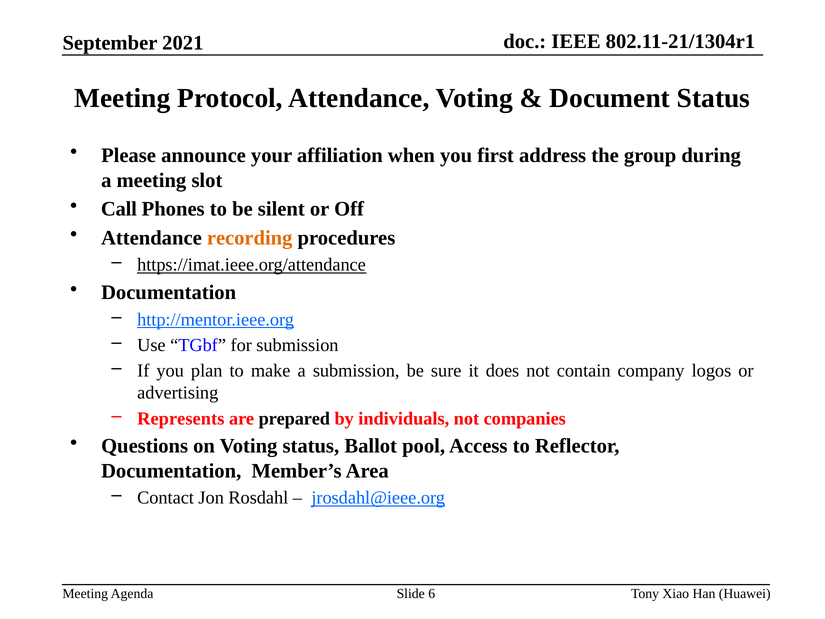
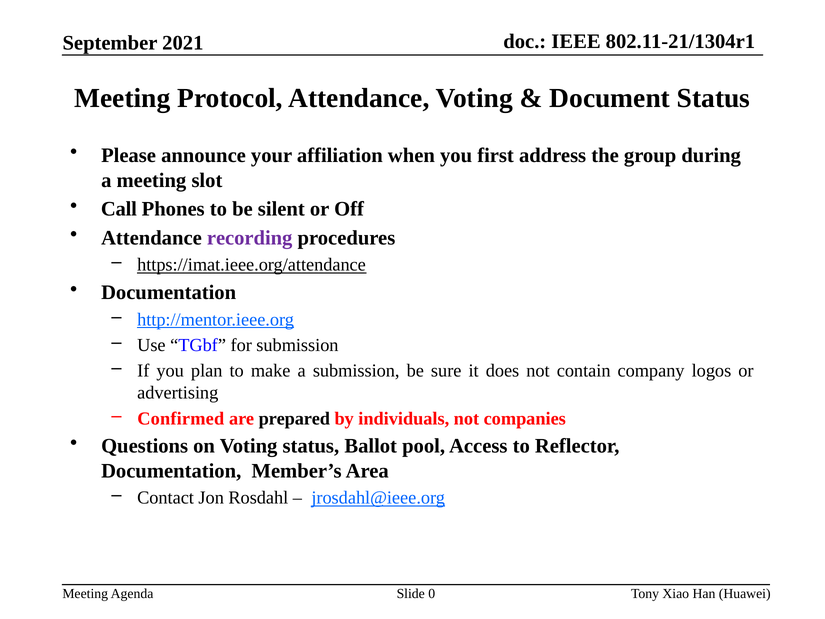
recording colour: orange -> purple
Represents: Represents -> Confirmed
6: 6 -> 0
